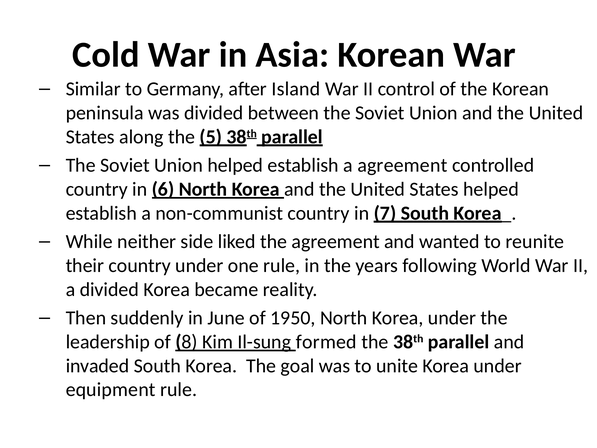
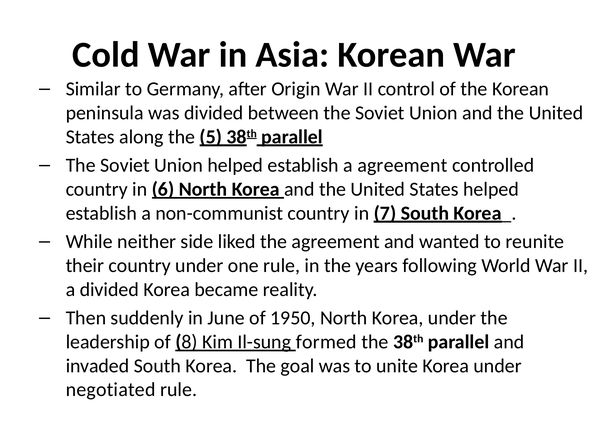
Island: Island -> Origin
equipment: equipment -> negotiated
